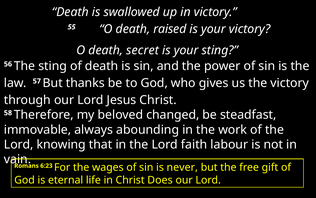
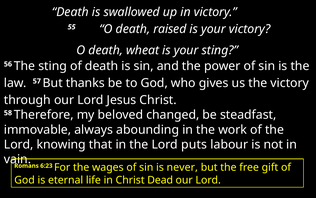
secret: secret -> wheat
faith: faith -> puts
Does: Does -> Dead
